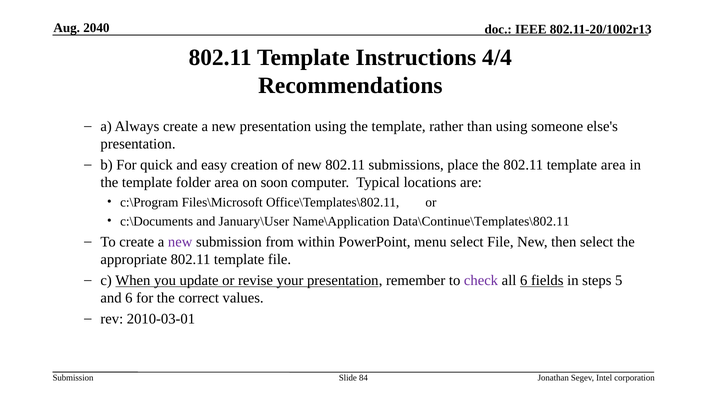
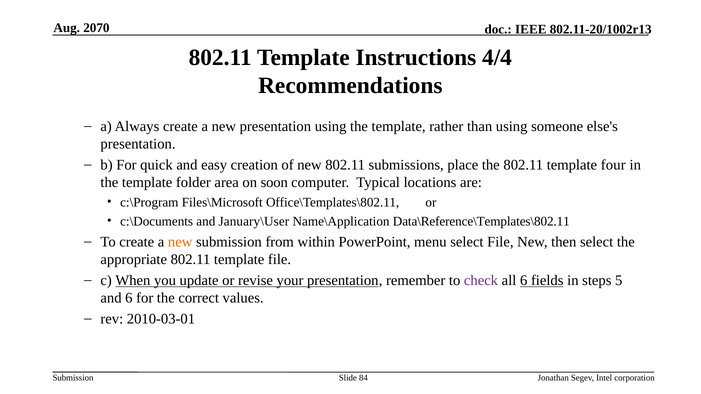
2040: 2040 -> 2070
template area: area -> four
Data\Continue\Templates\802.11: Data\Continue\Templates\802.11 -> Data\Reference\Templates\802.11
new at (180, 242) colour: purple -> orange
